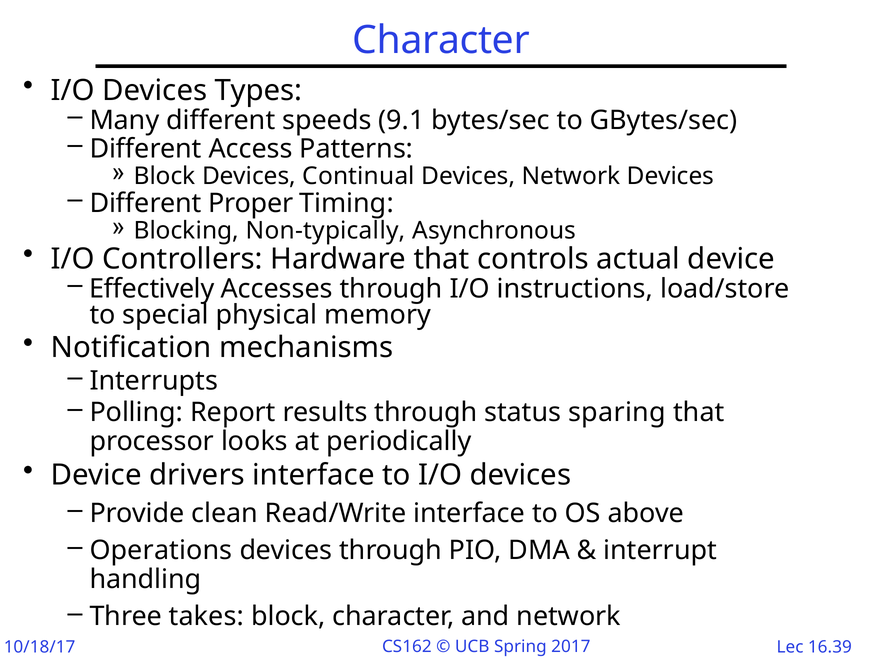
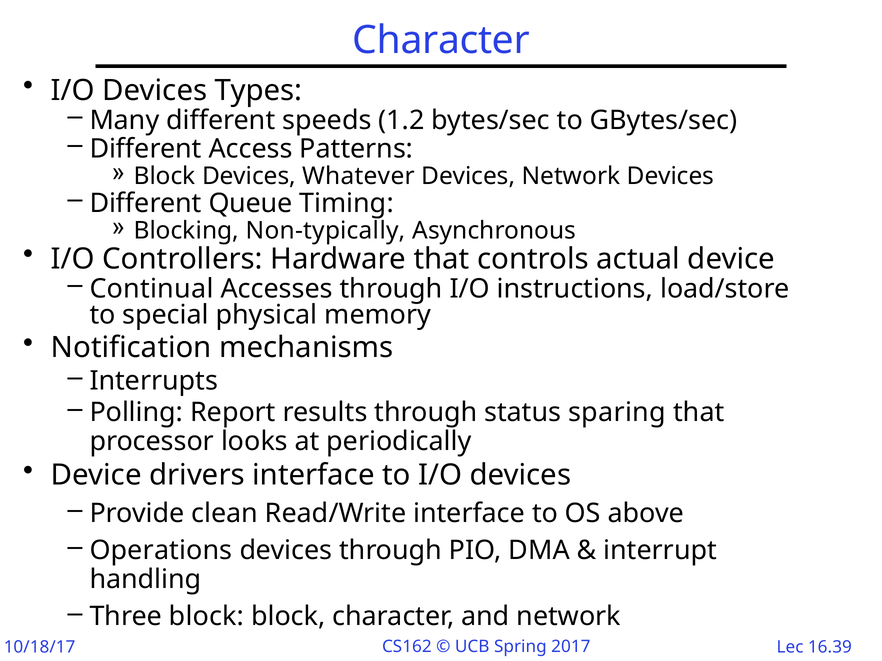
9.1: 9.1 -> 1.2
Continual: Continual -> Whatever
Proper: Proper -> Queue
Effectively: Effectively -> Continual
Three takes: takes -> block
